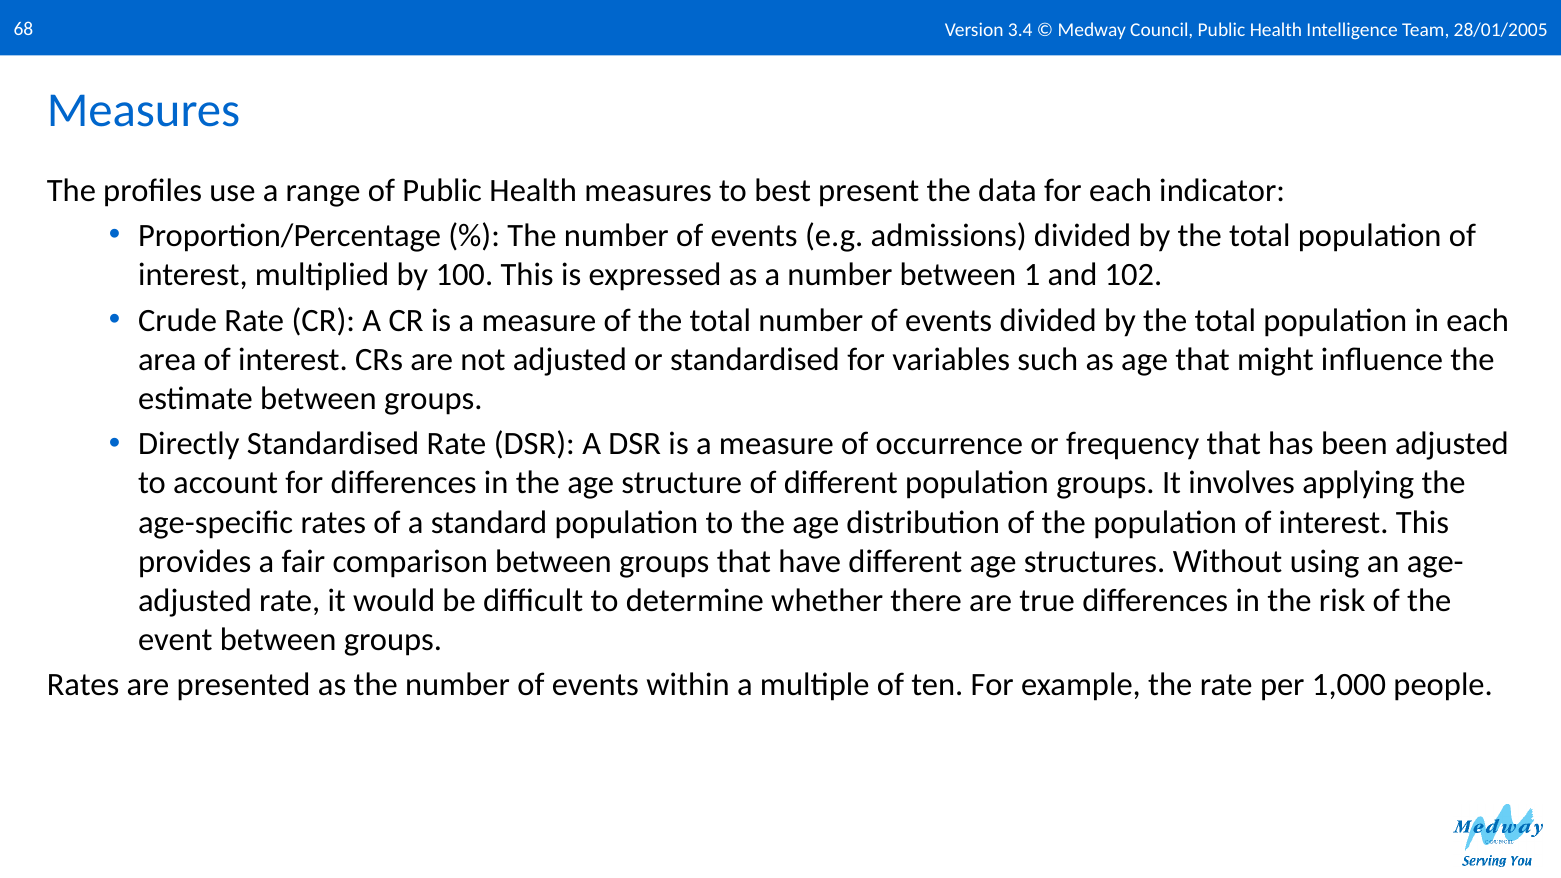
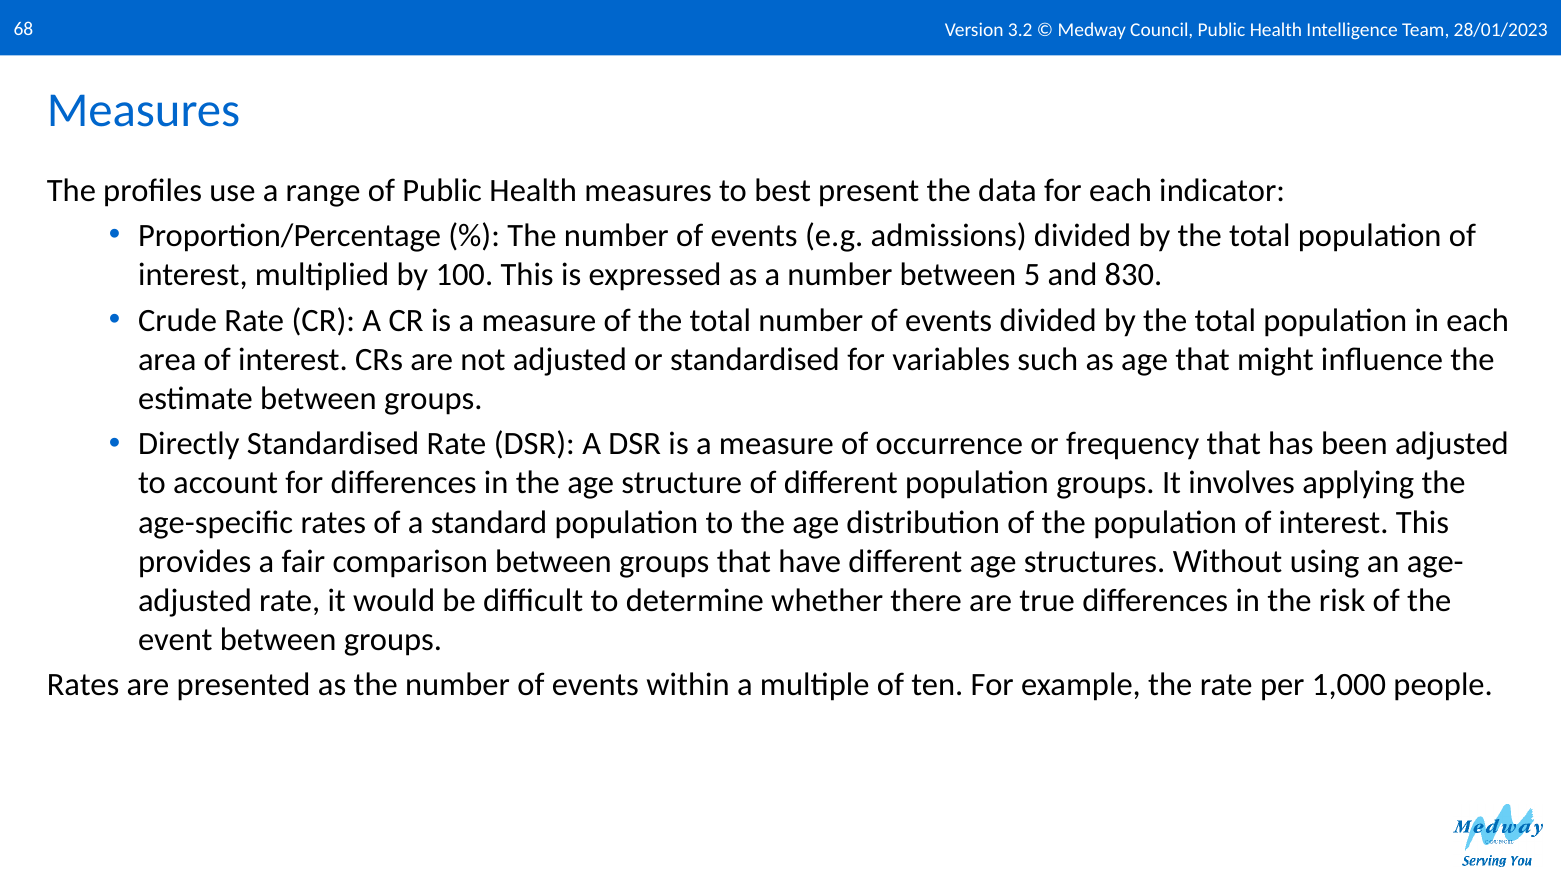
3.4: 3.4 -> 3.2
28/01/2005: 28/01/2005 -> 28/01/2023
1: 1 -> 5
102: 102 -> 830
